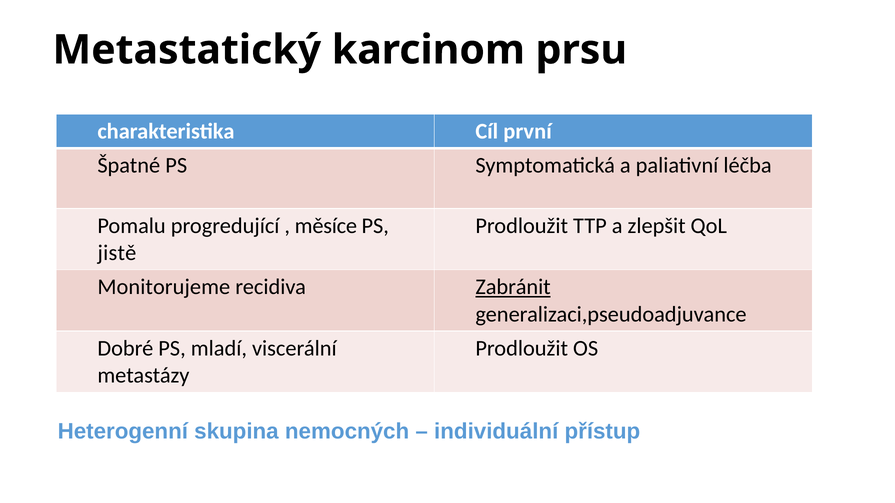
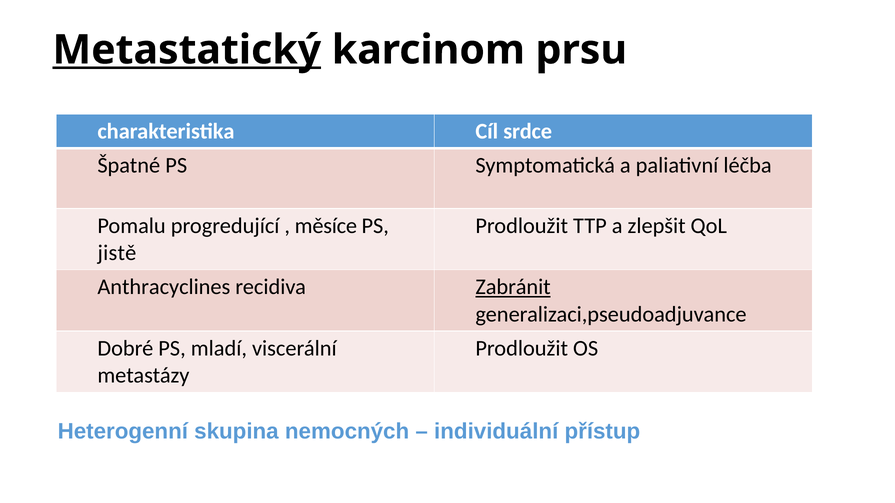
Metastatický underline: none -> present
první: první -> srdce
Monitorujeme: Monitorujeme -> Anthracyclines
